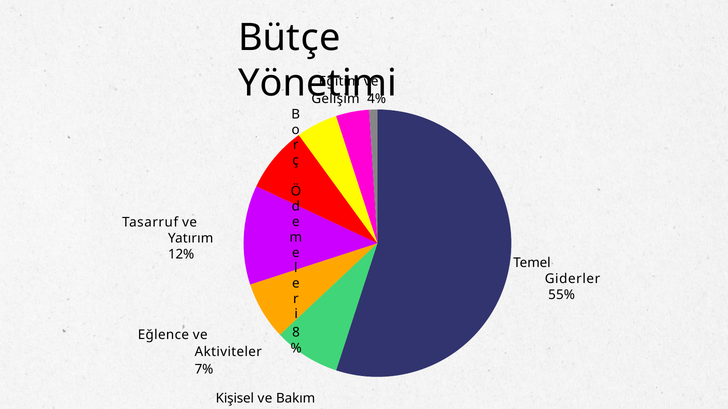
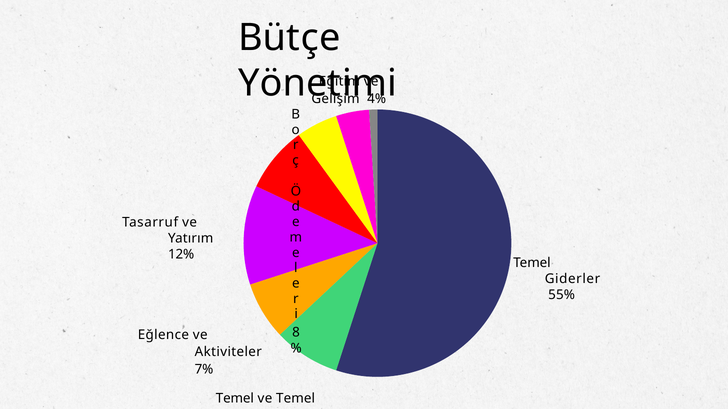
Kişisel at (235, 399): Kişisel -> Temel
ve Bakım: Bakım -> Temel
